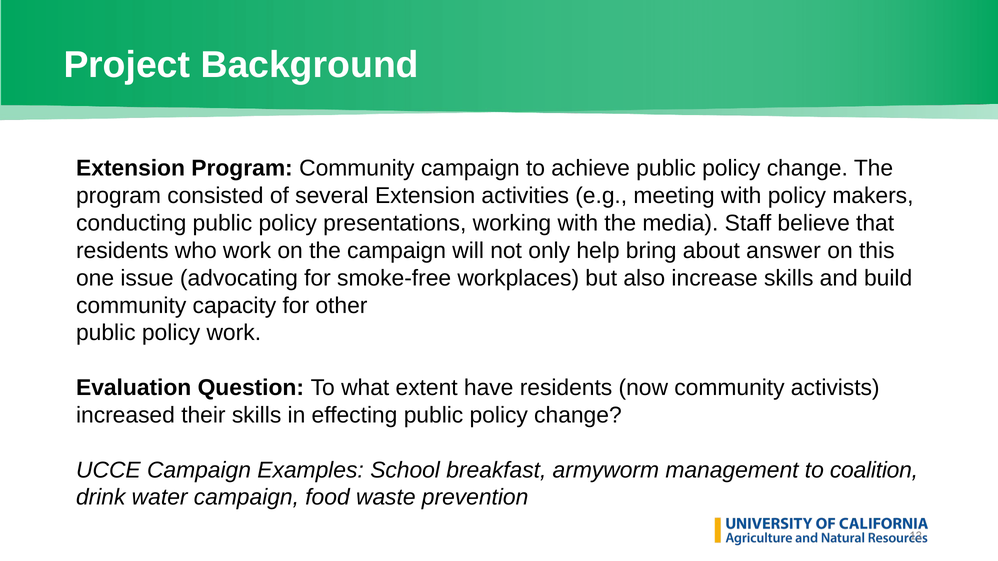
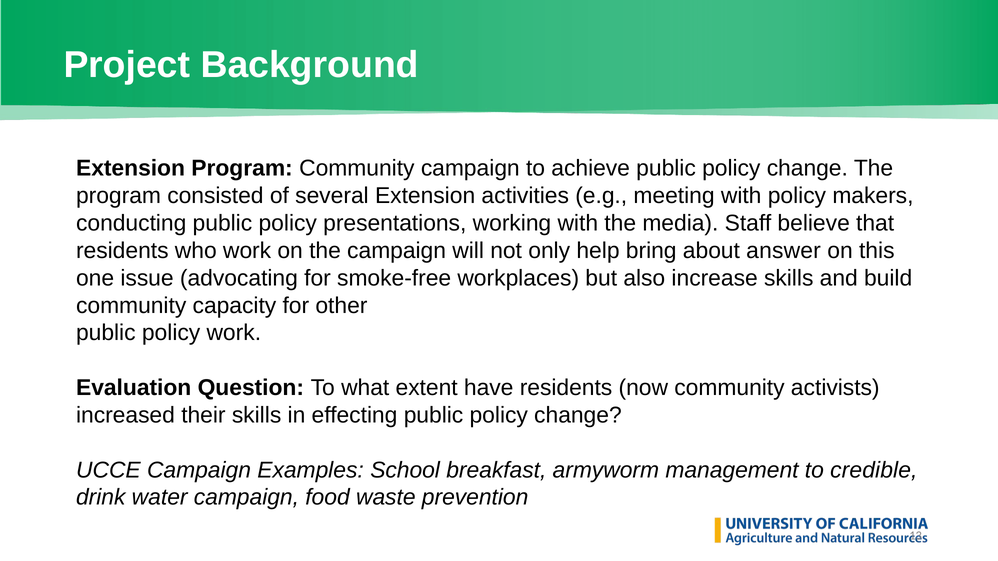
coalition: coalition -> credible
